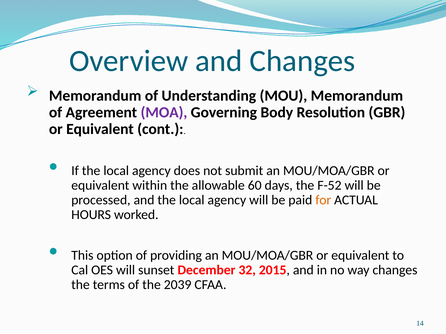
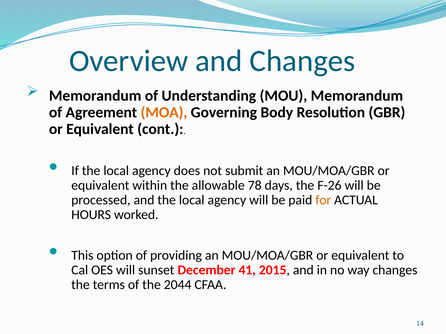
MOA colour: purple -> orange
60: 60 -> 78
F-52: F-52 -> F-26
32: 32 -> 41
2039: 2039 -> 2044
